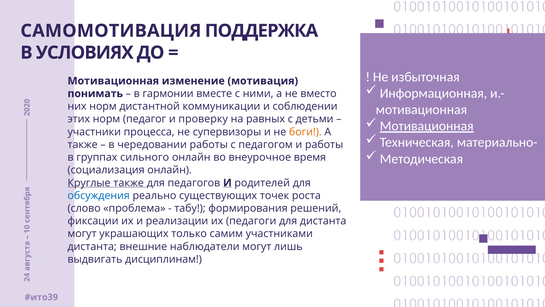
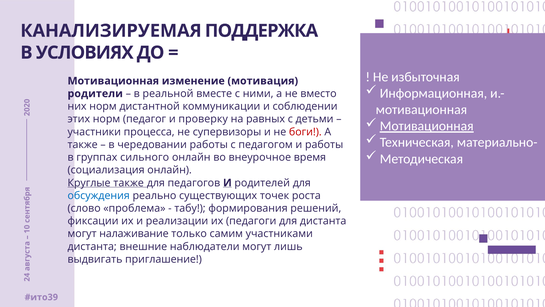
САМОМОТИВАЦИЯ: САМОМОТИВАЦИЯ -> КАНАЛИЗИРУЕМАЯ
понимать: понимать -> родители
гармонии: гармонии -> реальной
боги colour: orange -> red
украшающих: украшающих -> налаживание
дисциплинам: дисциплинам -> приглашение
